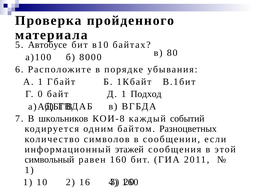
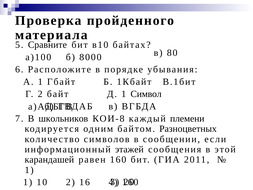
Автобусе: Автобусе -> Сравните
Г 0: 0 -> 2
Подход: Подход -> Символ
событий: событий -> племени
символьный: символьный -> карандашей
